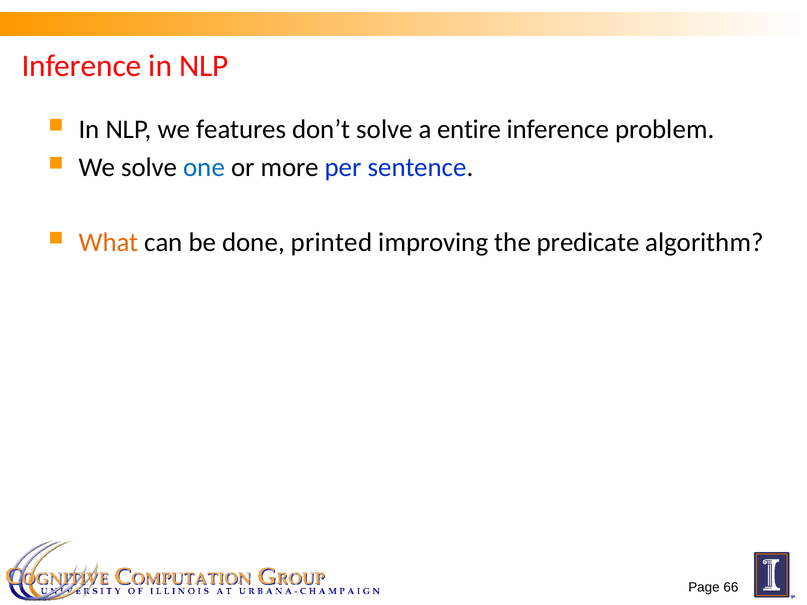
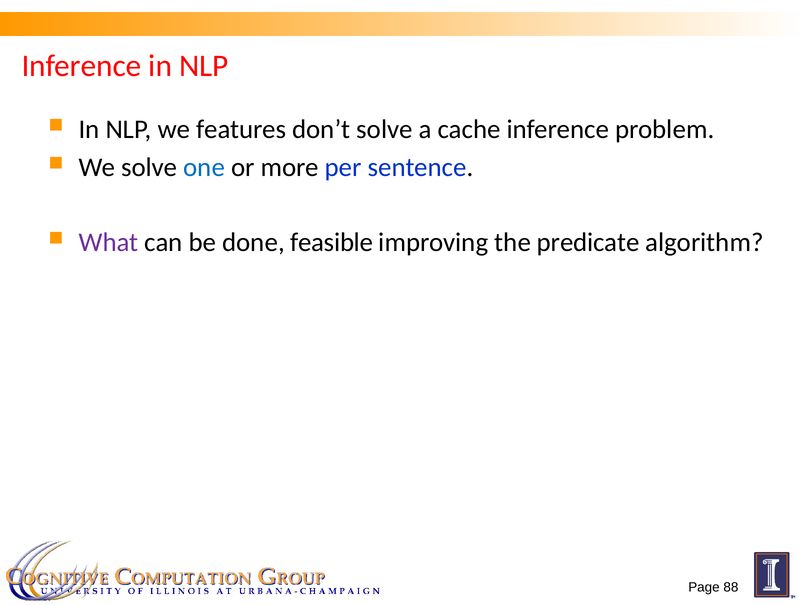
entire: entire -> cache
What colour: orange -> purple
printed: printed -> feasible
66: 66 -> 88
